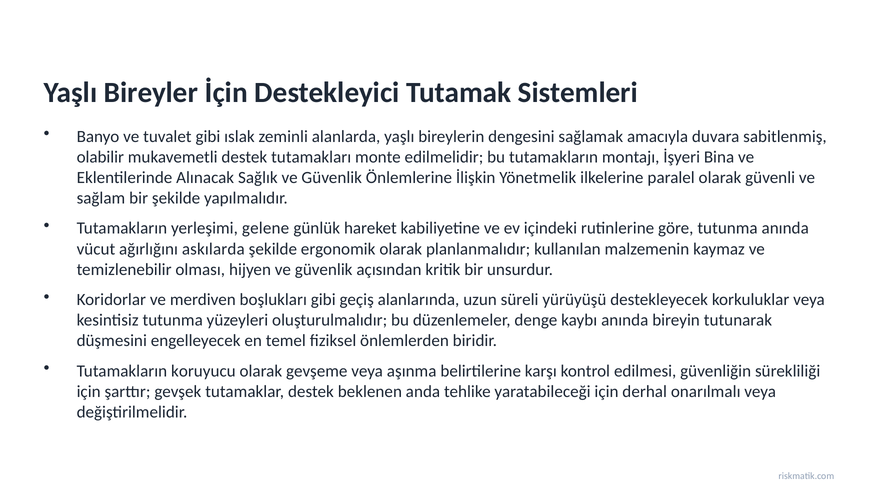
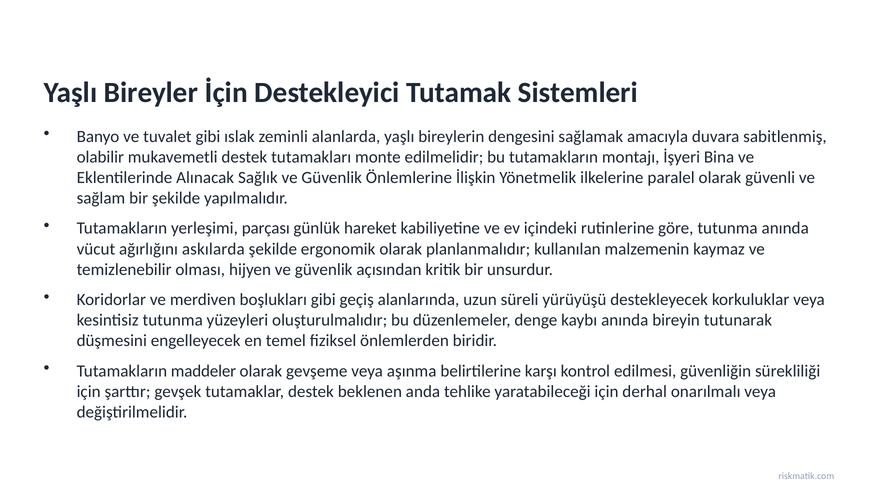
gelene: gelene -> parçası
koruyucu: koruyucu -> maddeler
